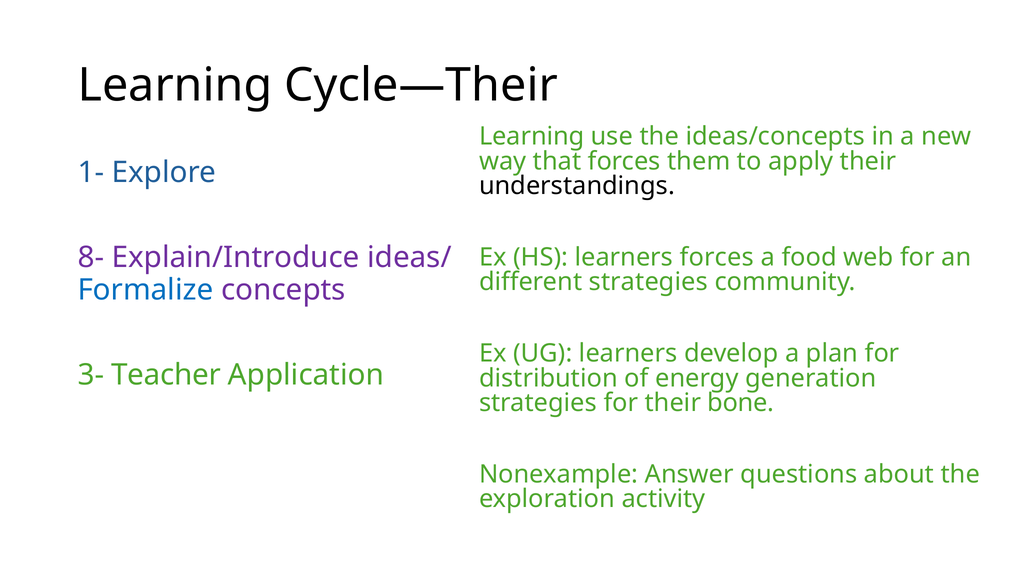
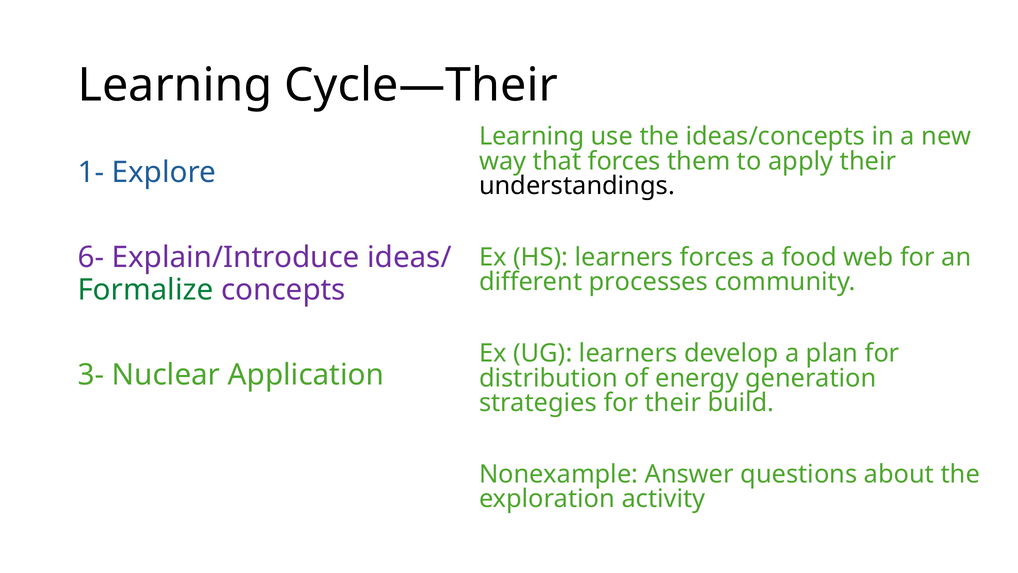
8-: 8- -> 6-
different strategies: strategies -> processes
Formalize colour: blue -> green
Teacher: Teacher -> Nuclear
bone: bone -> build
